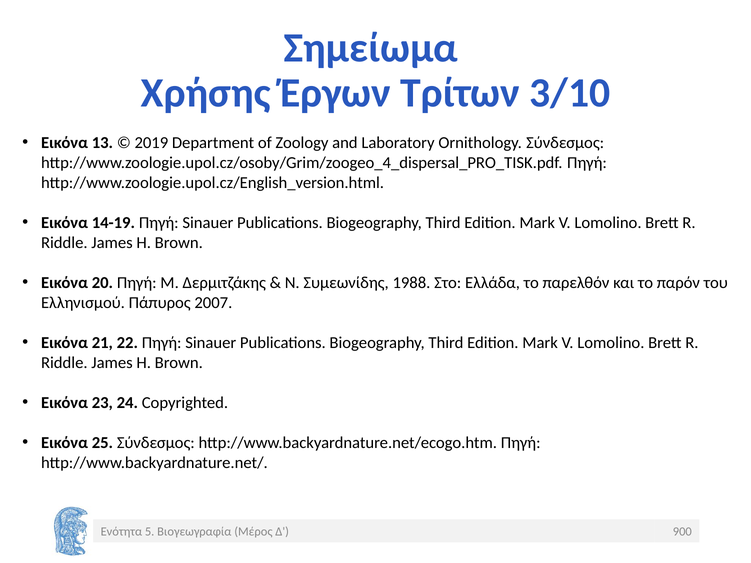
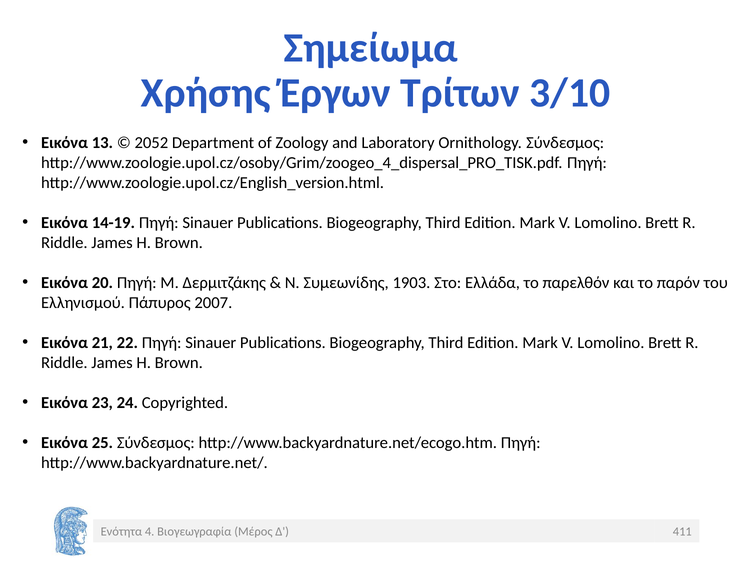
2019: 2019 -> 2052
1988: 1988 -> 1903
5: 5 -> 4
900: 900 -> 411
